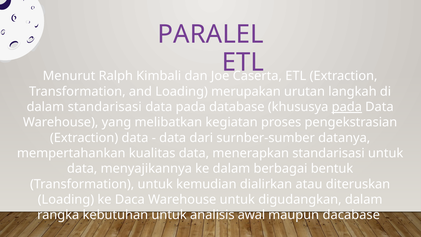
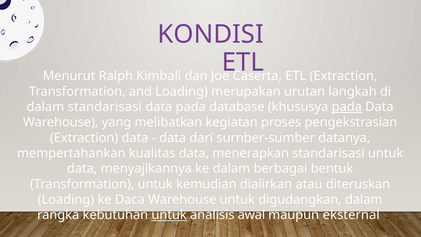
PARALEL: PARALEL -> KONDISI
untuk at (169, 215) underline: none -> present
dacabase: dacabase -> eksternal
